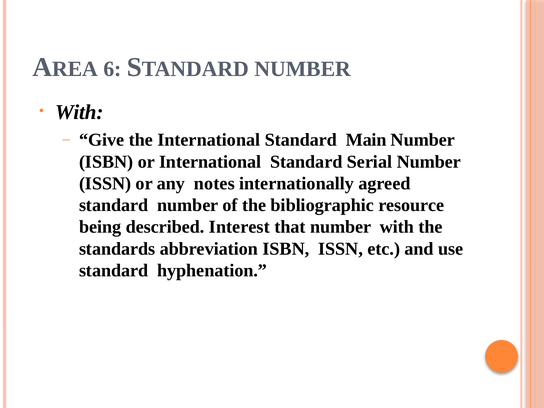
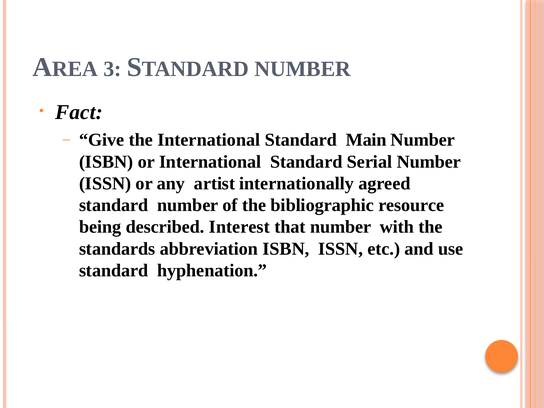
6: 6 -> 3
With at (79, 112): With -> Fact
notes: notes -> artist
